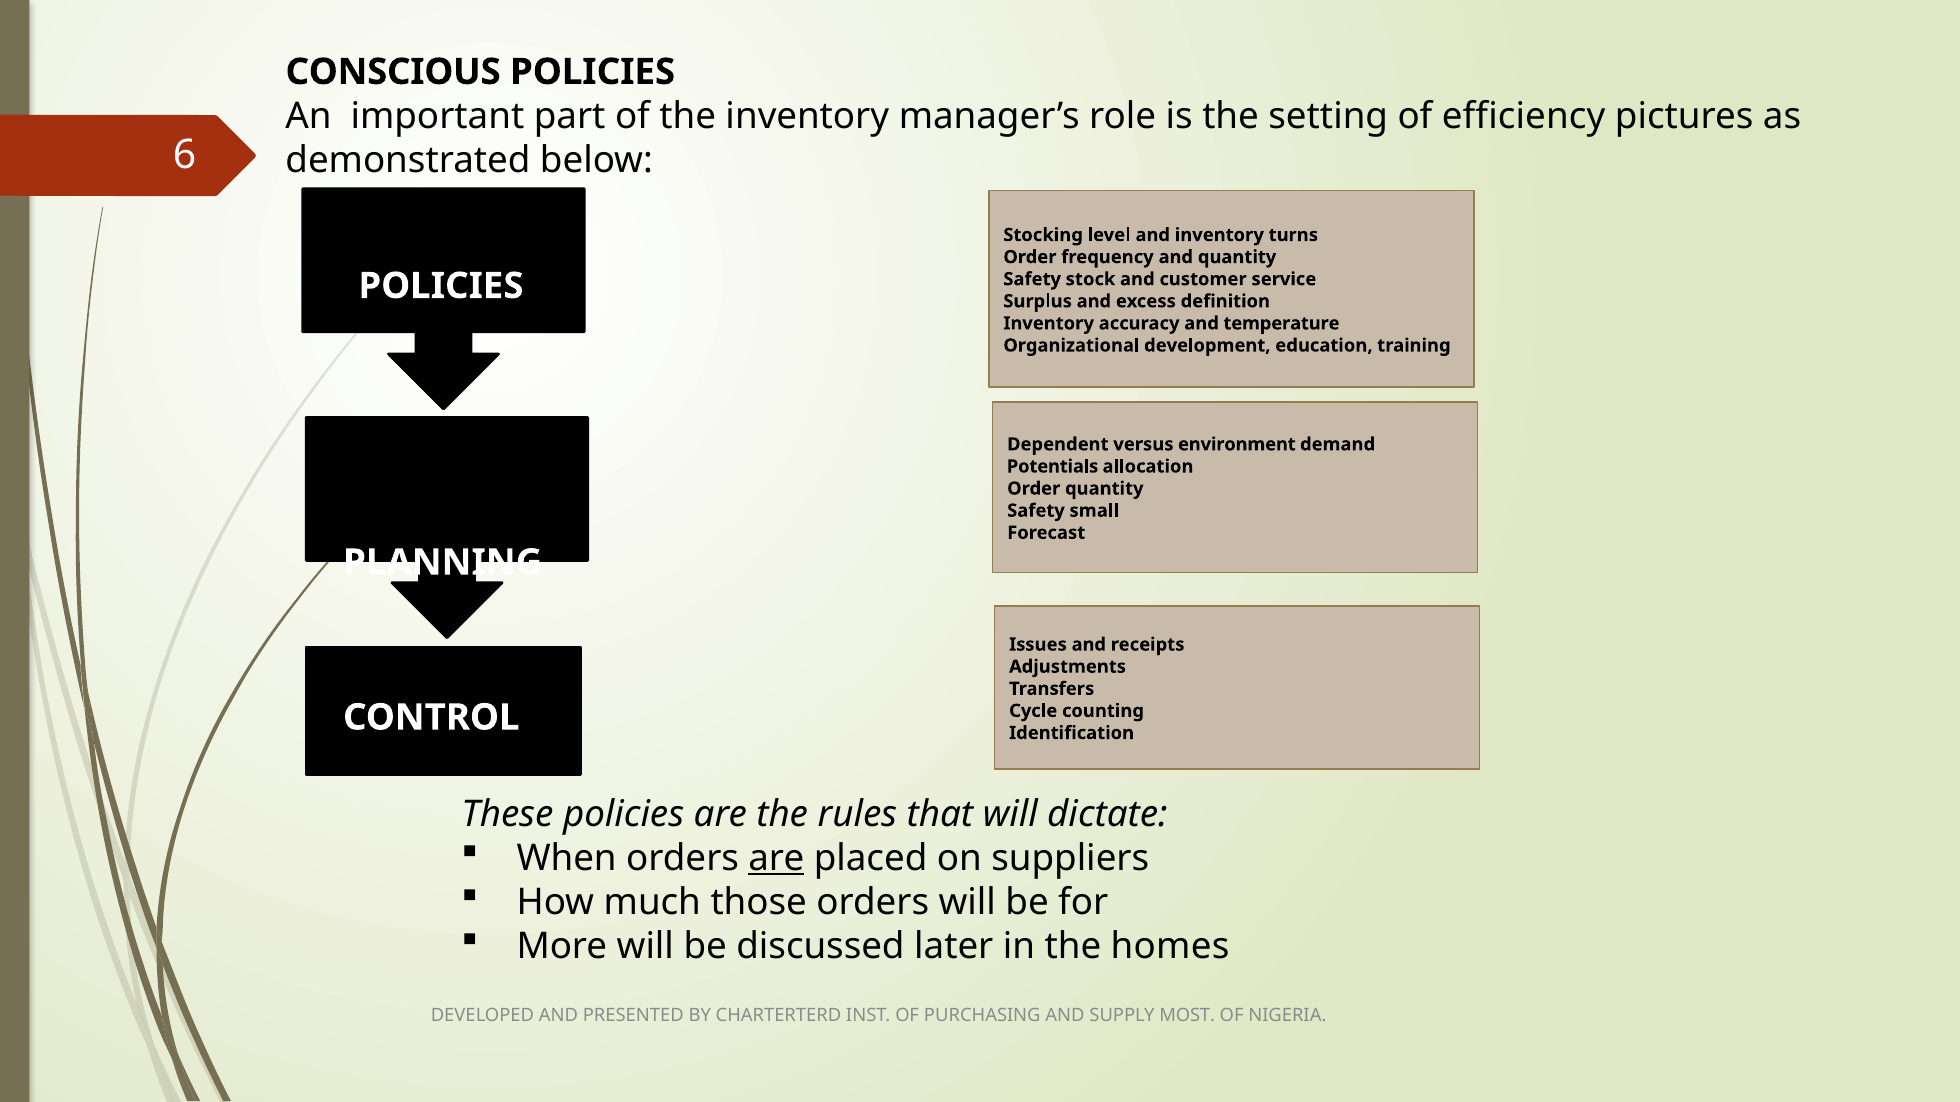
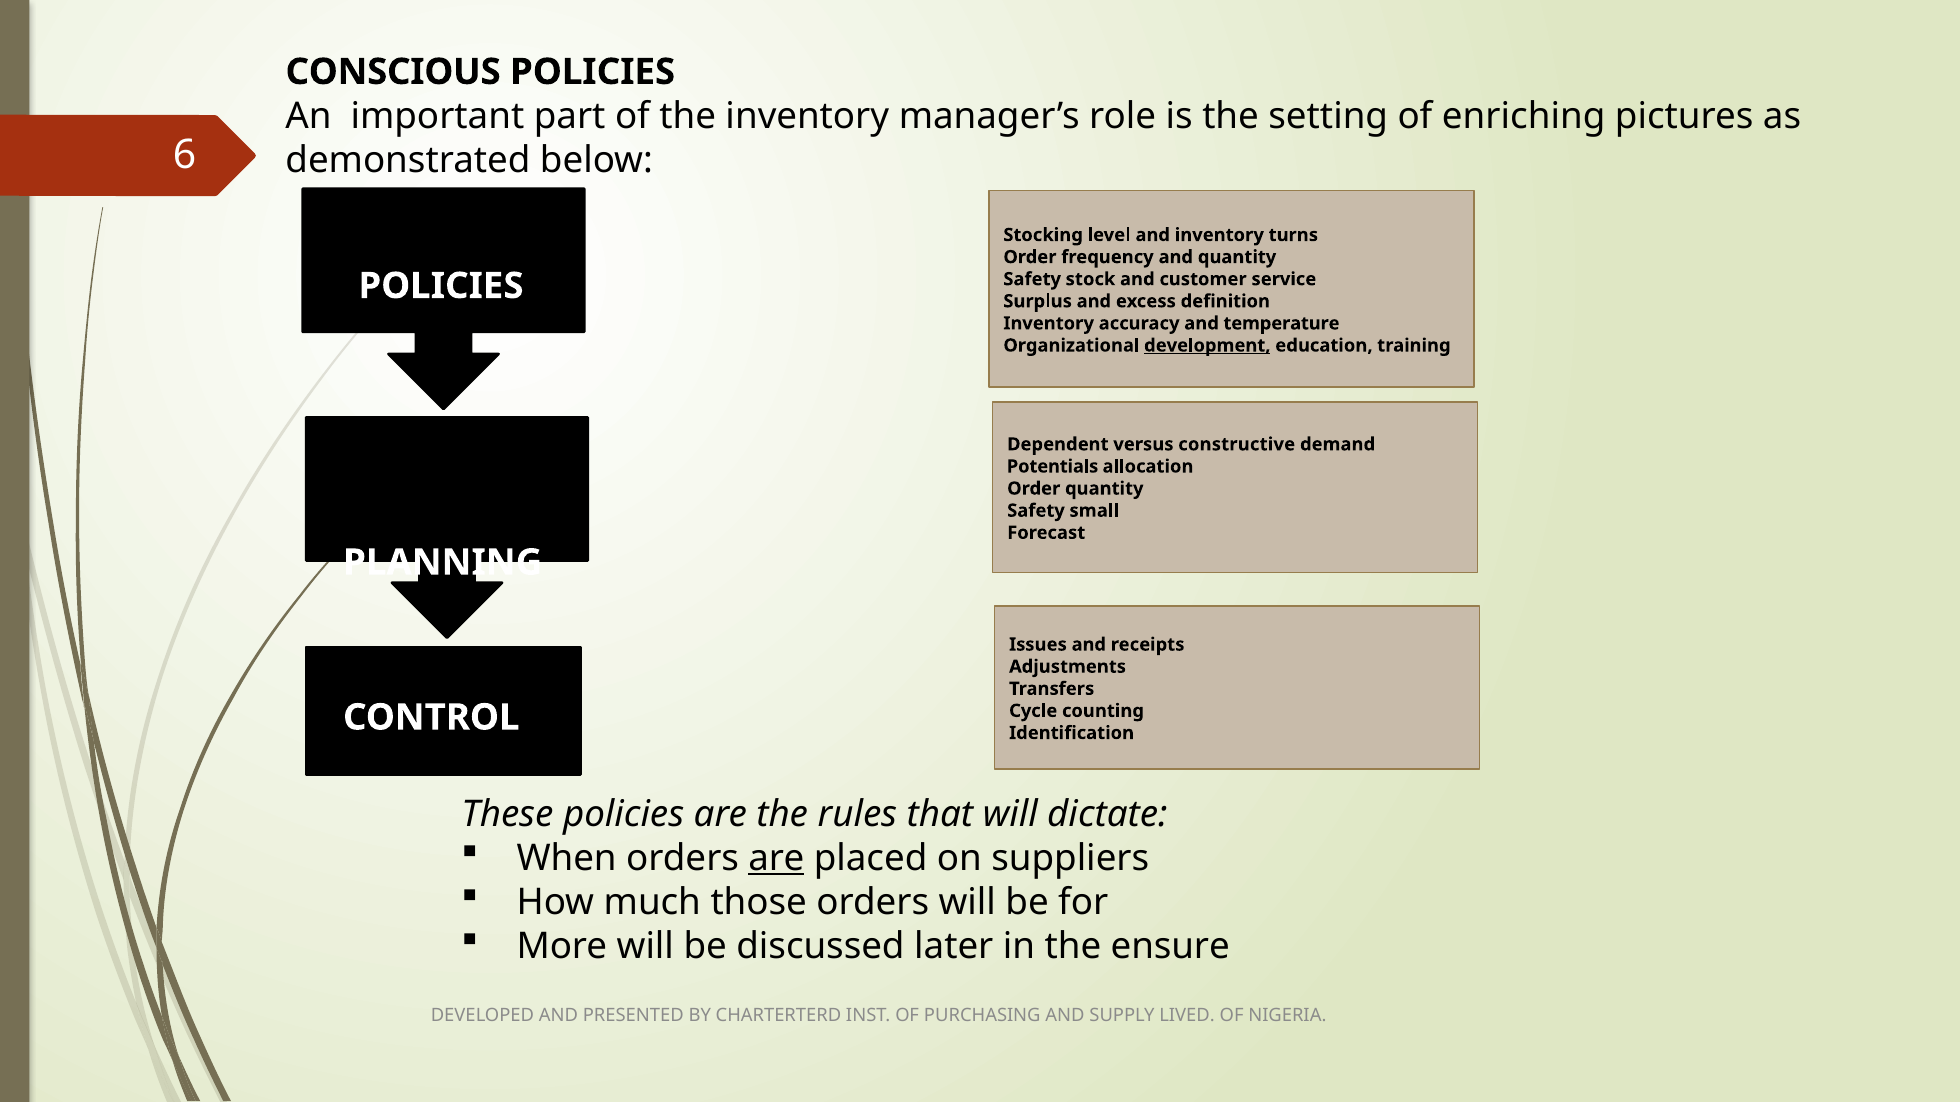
efficiency: efficiency -> enriching
development underline: none -> present
environment: environment -> constructive
homes: homes -> ensure
MOST: MOST -> LIVED
